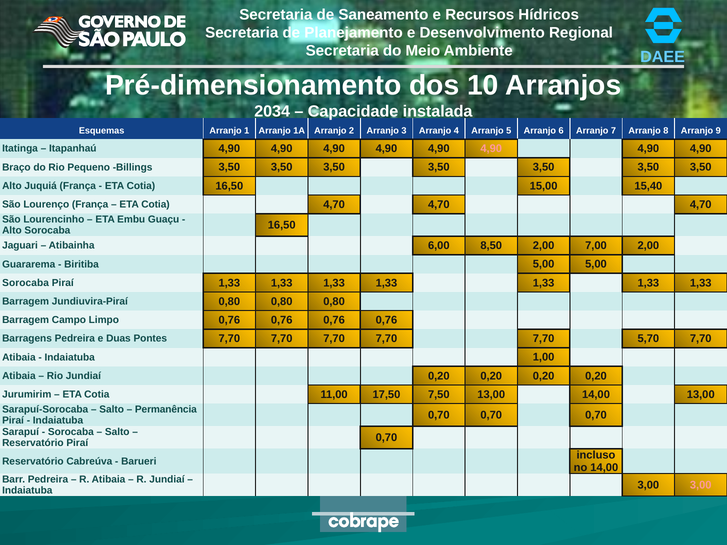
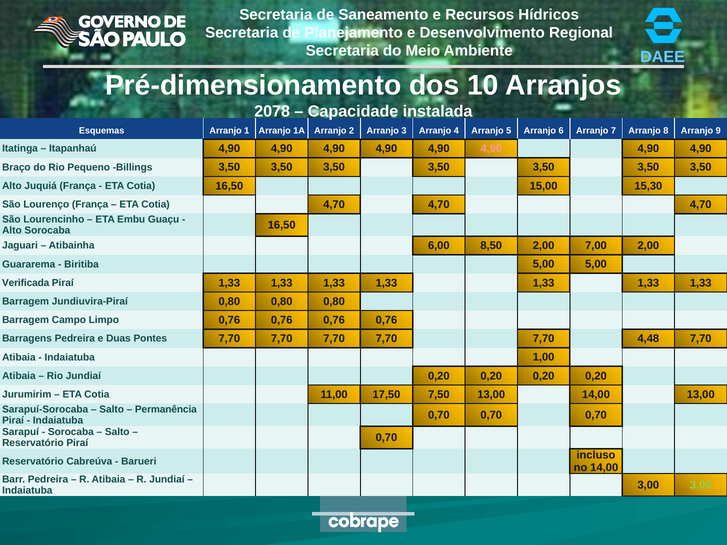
2034: 2034 -> 2078
15,40: 15,40 -> 15,30
Sorocaba at (26, 283): Sorocaba -> Verificada
5,70: 5,70 -> 4,48
3,00 at (701, 485) colour: pink -> light green
